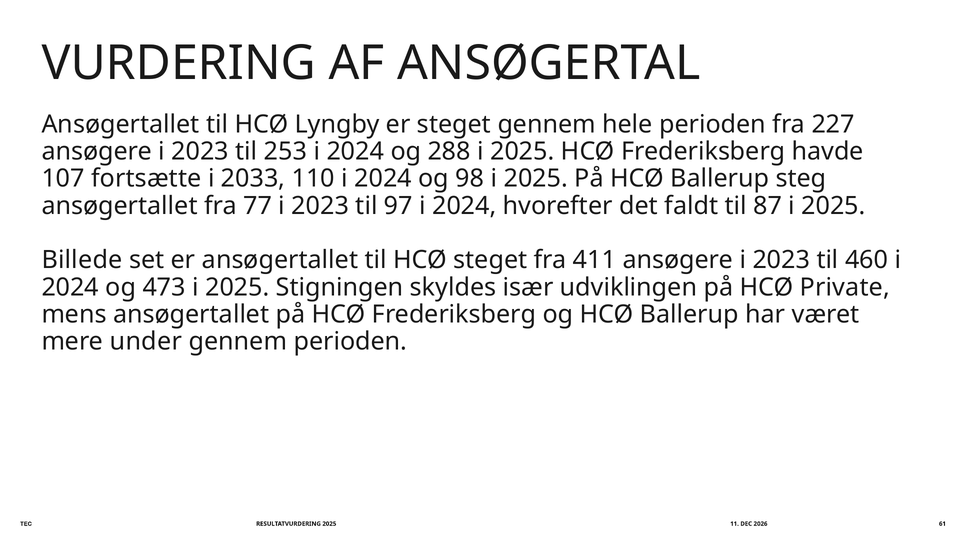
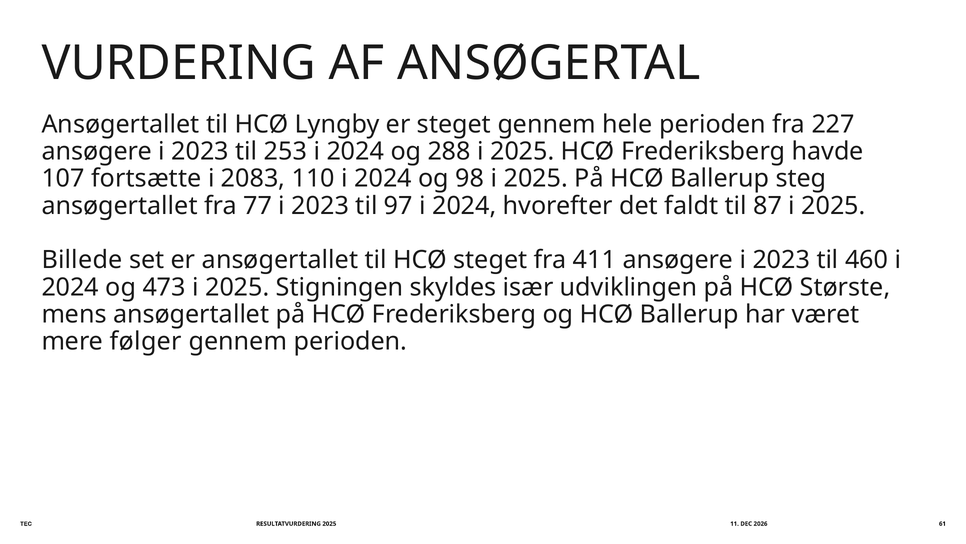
2033: 2033 -> 2083
Private: Private -> Største
under: under -> følger
